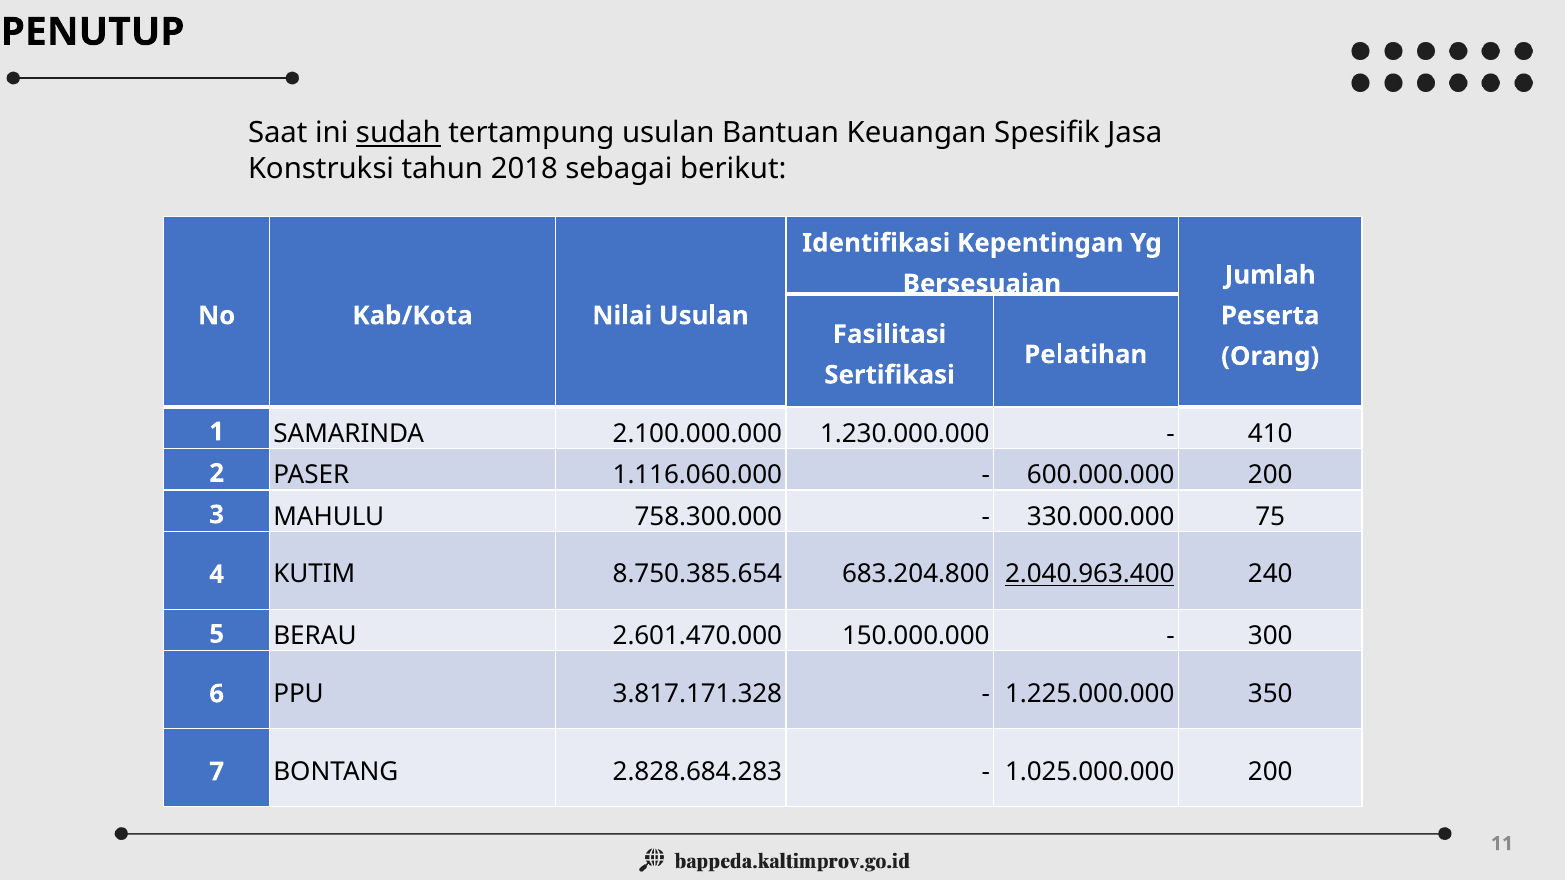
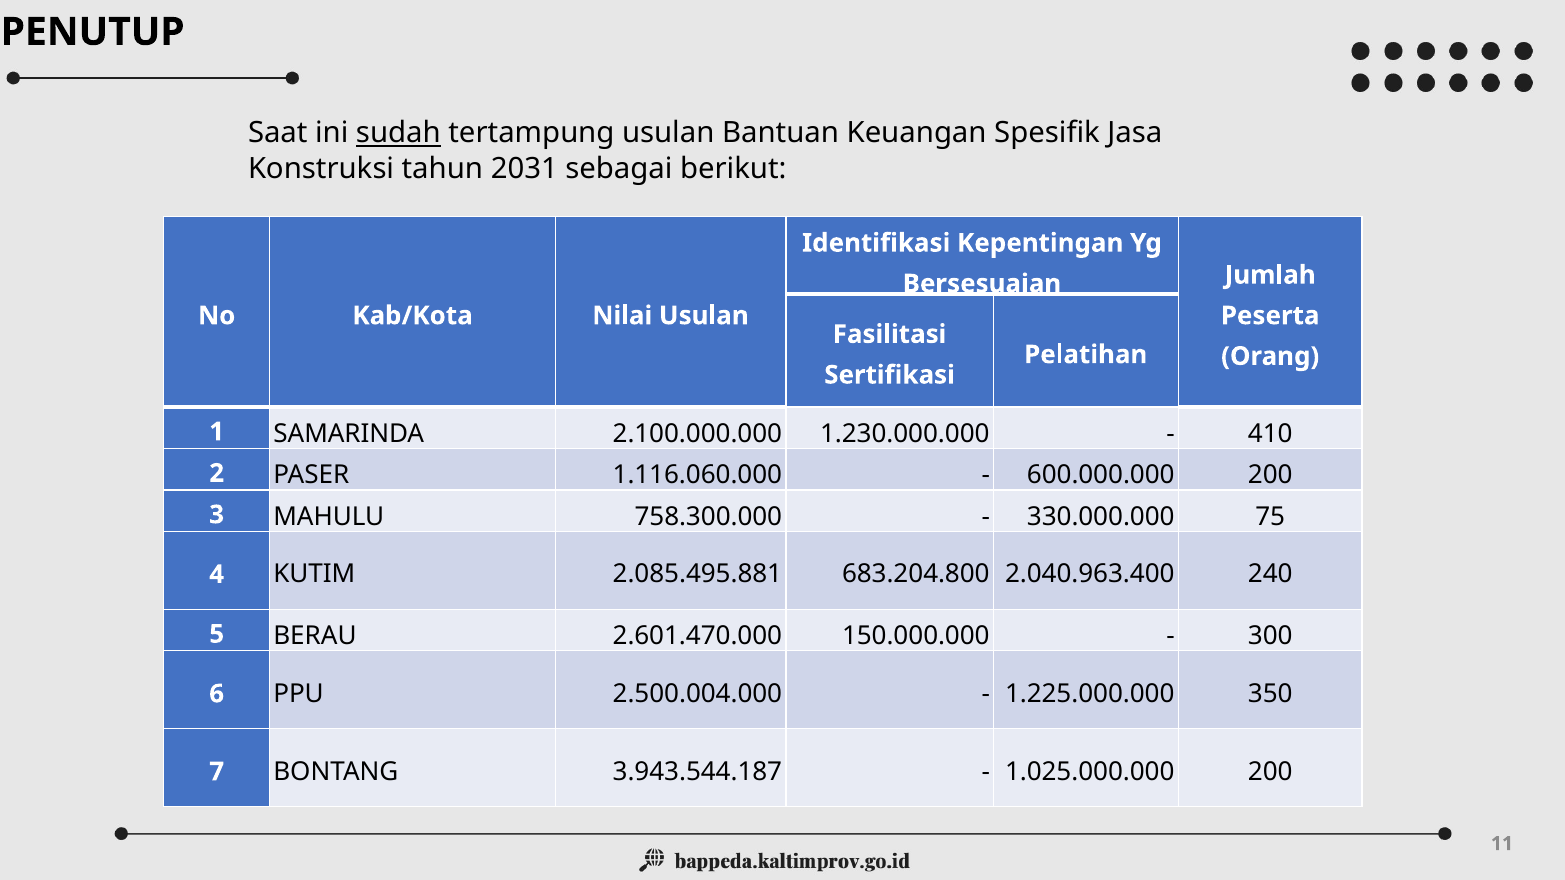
2018: 2018 -> 2031
8.750.385.654: 8.750.385.654 -> 2.085.495.881
2.040.963.400 underline: present -> none
3.817.171.328: 3.817.171.328 -> 2.500.004.000
2.828.684.283: 2.828.684.283 -> 3.943.544.187
